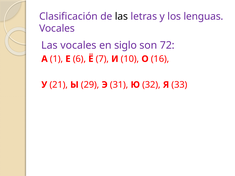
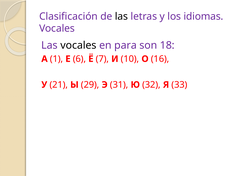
lenguas: lenguas -> idiomas
vocales at (78, 45) colour: purple -> black
siglo: siglo -> para
72: 72 -> 18
